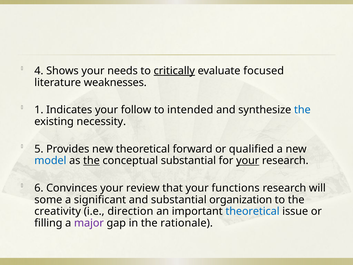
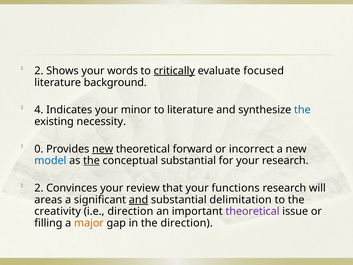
4 at (39, 71): 4 -> 2
needs: needs -> words
weaknesses: weaknesses -> background
1: 1 -> 4
follow: follow -> minor
to intended: intended -> literature
5: 5 -> 0
new at (103, 149) underline: none -> present
qualified: qualified -> incorrect
your at (248, 160) underline: present -> none
6 at (39, 188): 6 -> 2
some: some -> areas
and at (139, 200) underline: none -> present
organization: organization -> delimitation
theoretical at (252, 211) colour: blue -> purple
major colour: purple -> orange
the rationale: rationale -> direction
